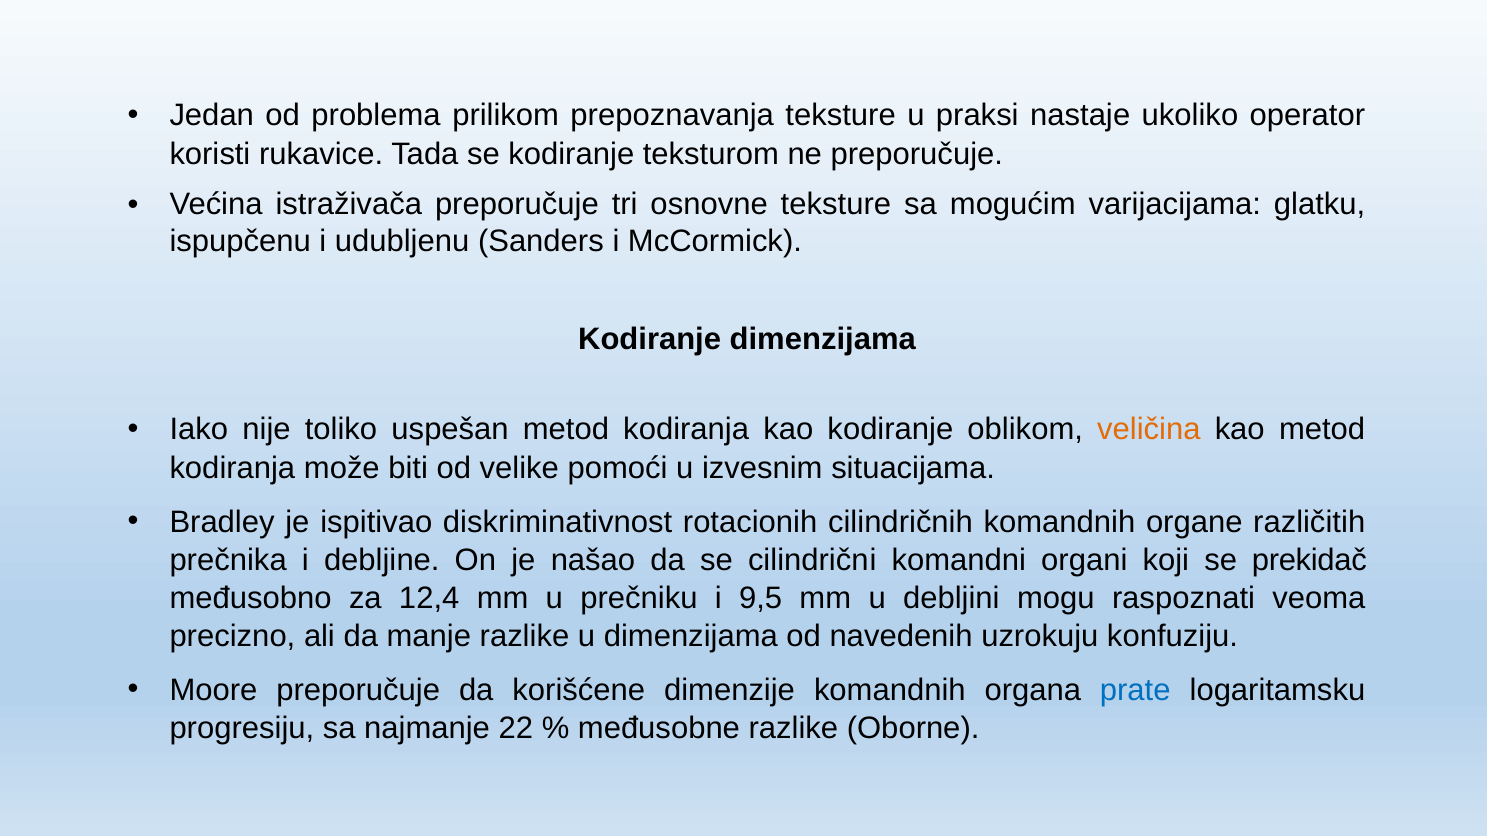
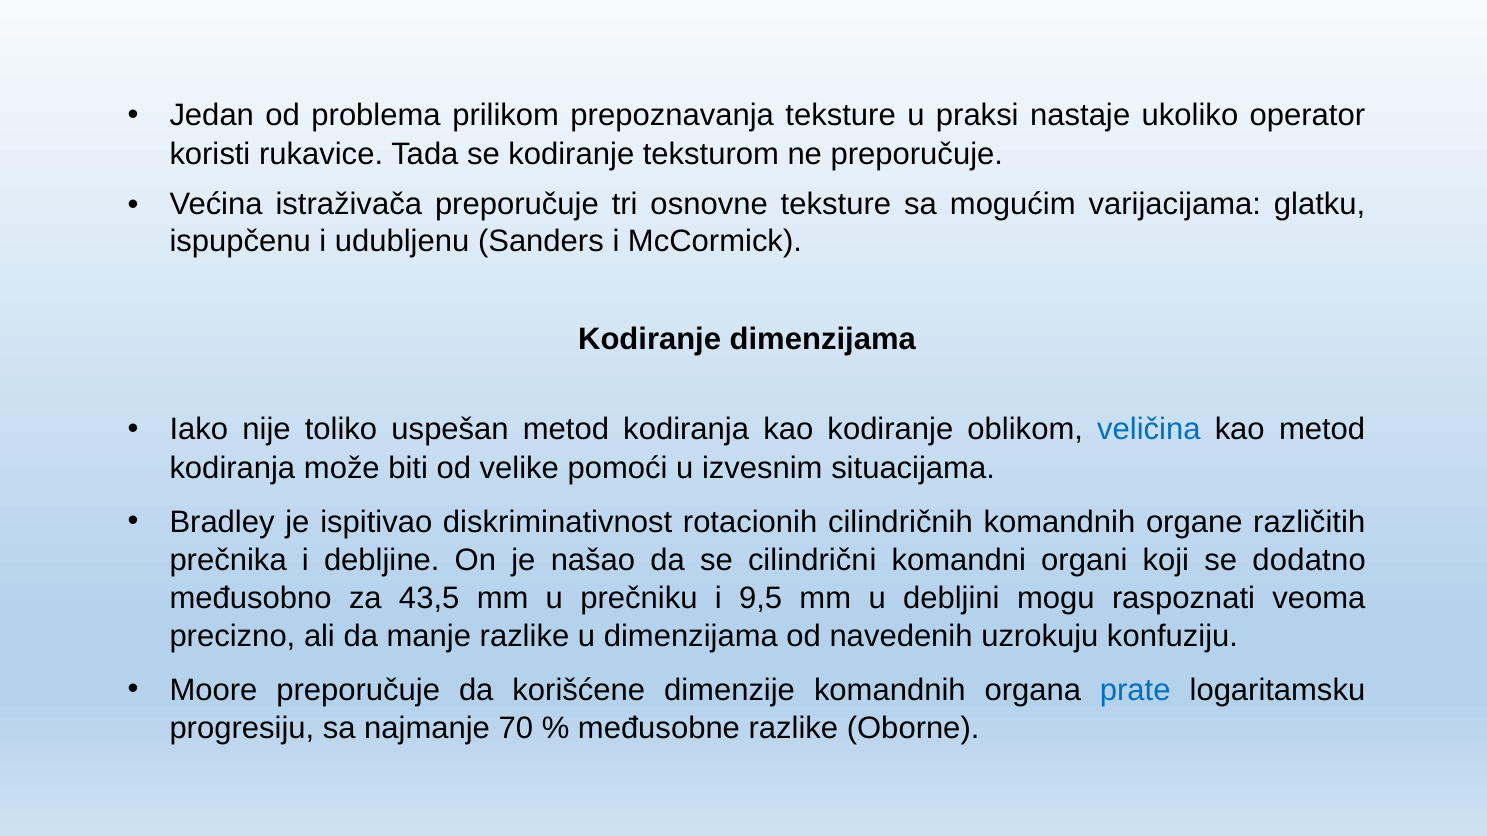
veličina colour: orange -> blue
prekidač: prekidač -> dodatno
12,4: 12,4 -> 43,5
22: 22 -> 70
